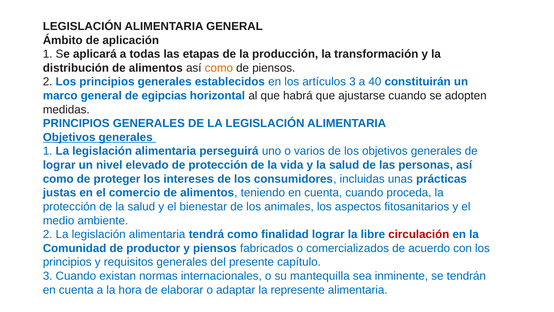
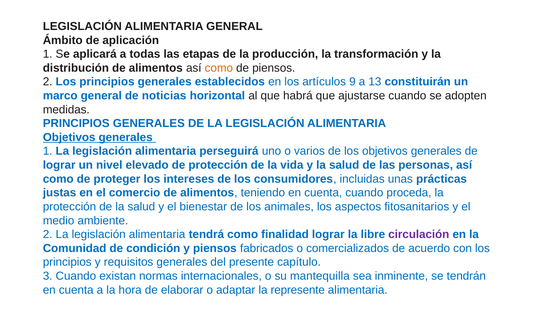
artículos 3: 3 -> 9
40: 40 -> 13
egipcias: egipcias -> noticias
circulación colour: red -> purple
productor: productor -> condición
